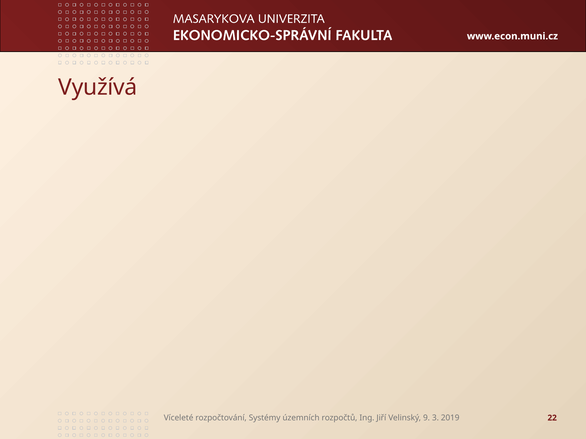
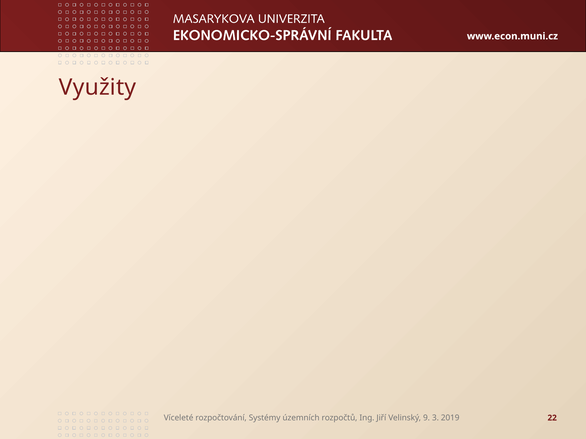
Využívá: Využívá -> Využity
